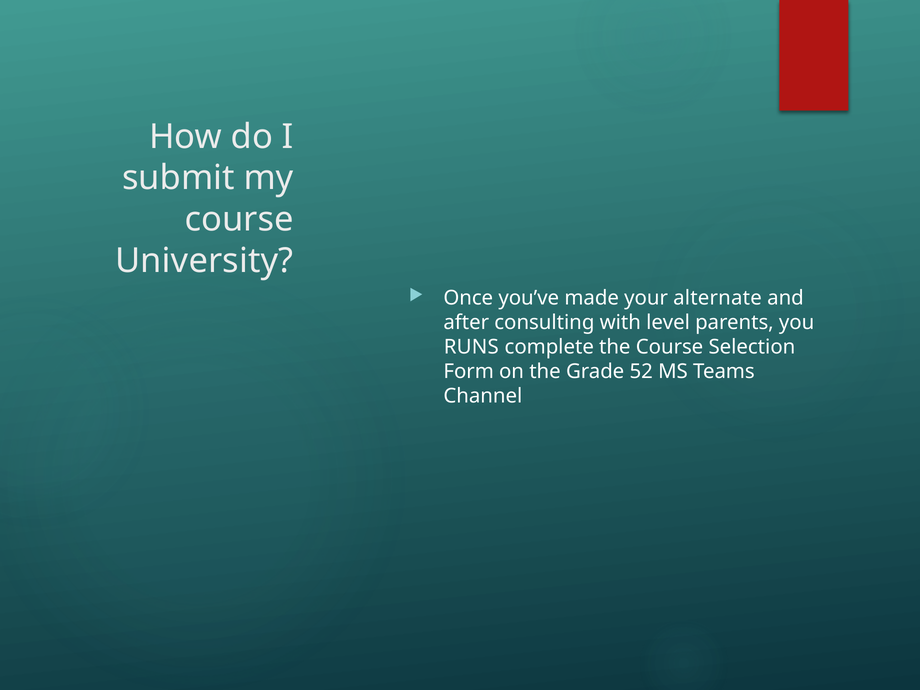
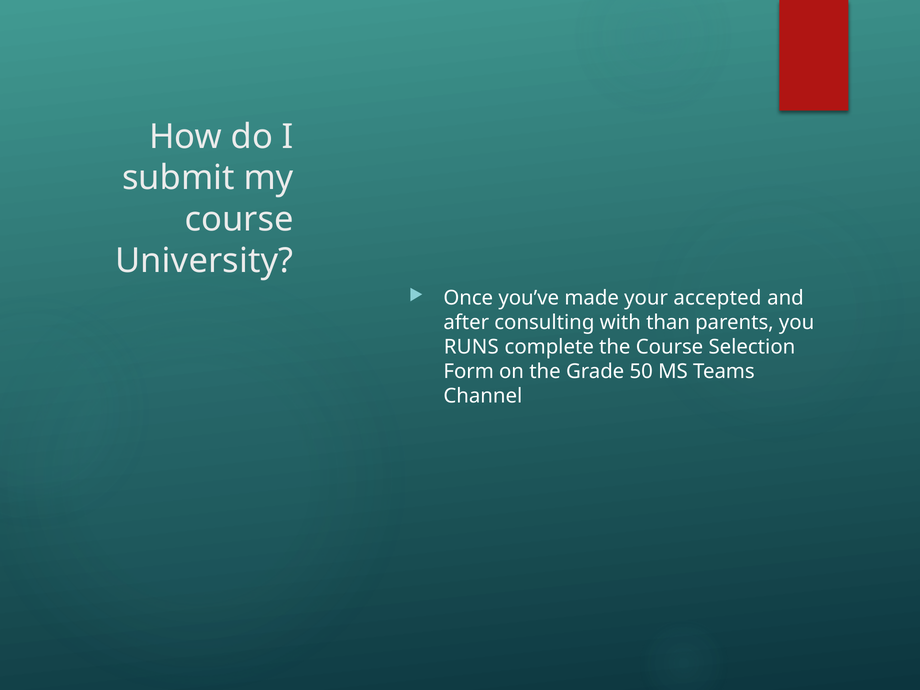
alternate: alternate -> accepted
level: level -> than
52: 52 -> 50
